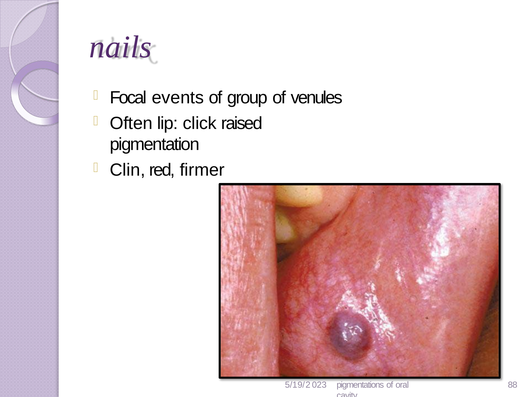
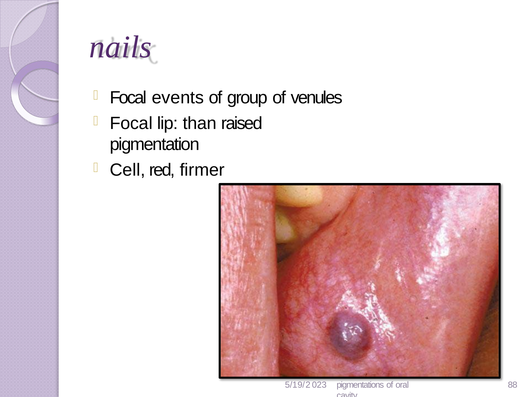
Often at (131, 123): Often -> Focal
click: click -> than
Clin: Clin -> Cell
